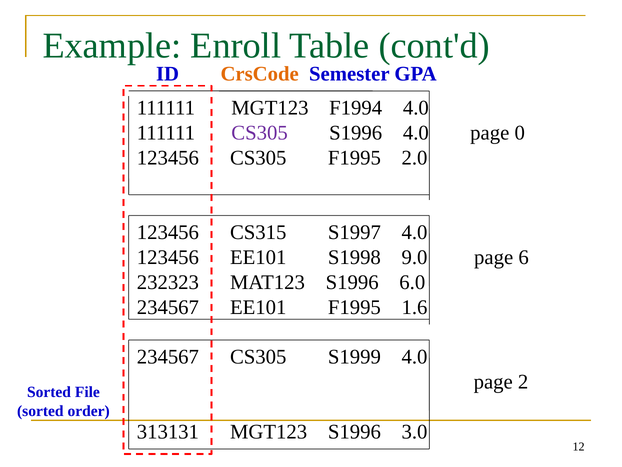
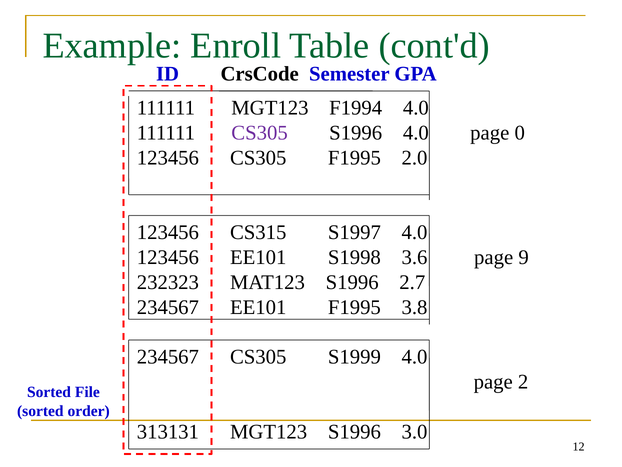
CrsCode colour: orange -> black
9.0: 9.0 -> 3.6
6: 6 -> 9
6.0: 6.0 -> 2.7
1.6: 1.6 -> 3.8
